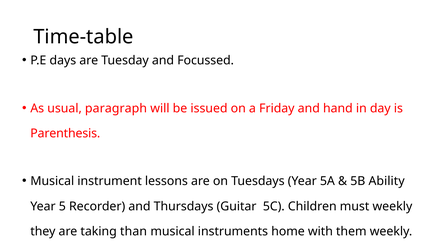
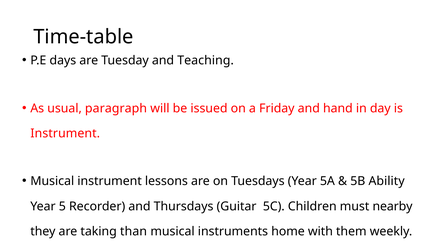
Focussed: Focussed -> Teaching
Parenthesis at (65, 133): Parenthesis -> Instrument
must weekly: weekly -> nearby
